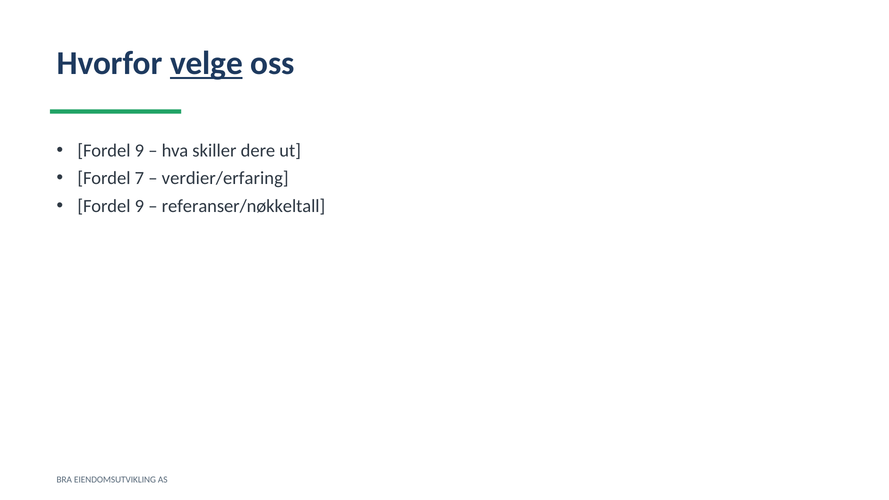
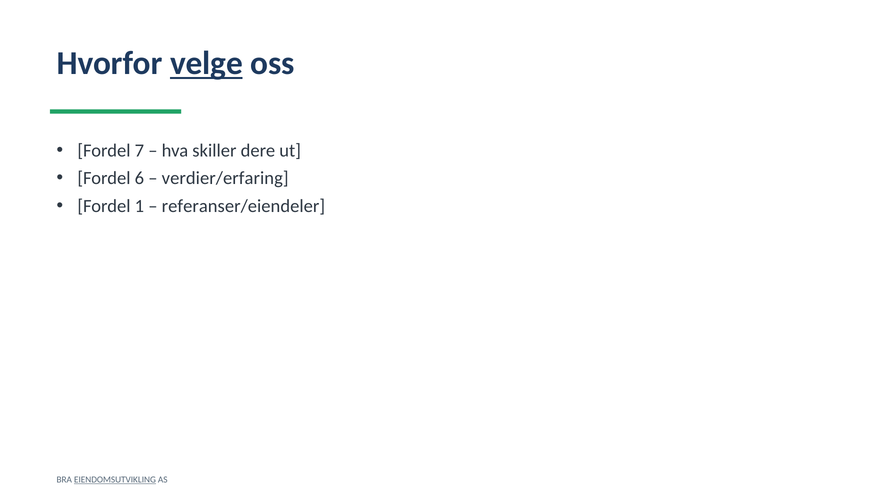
9 at (139, 151): 9 -> 7
7: 7 -> 6
9 at (139, 206): 9 -> 1
referanser/nøkkeltall: referanser/nøkkeltall -> referanser/eiendeler
EIENDOMSUTVIKLING underline: none -> present
